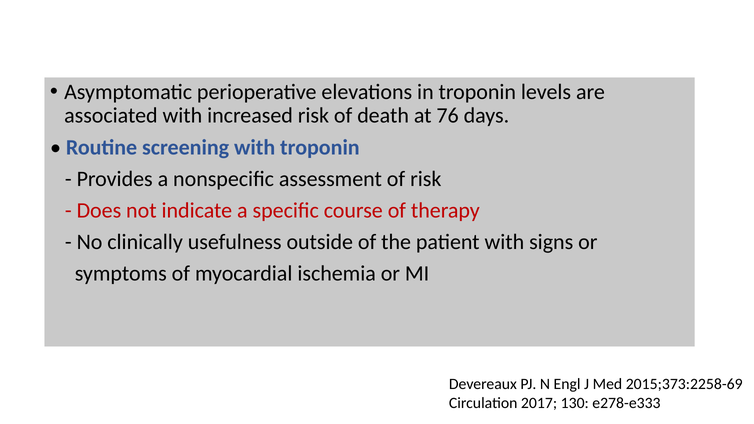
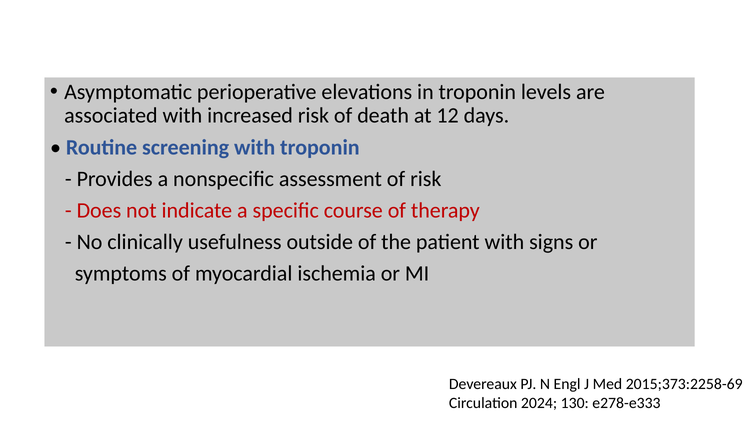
76: 76 -> 12
2017: 2017 -> 2024
